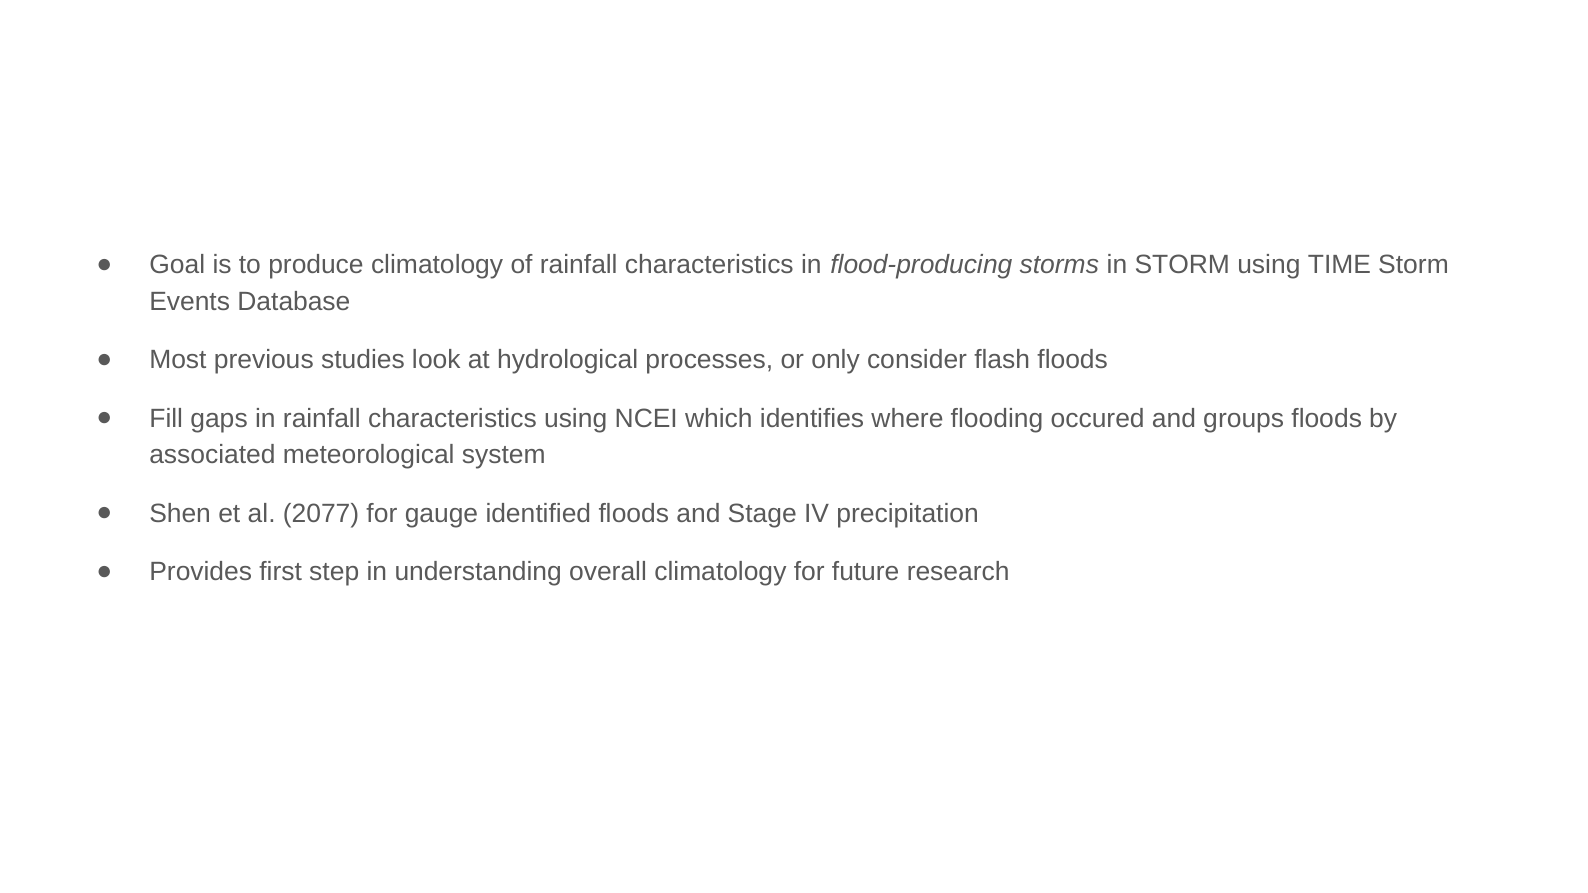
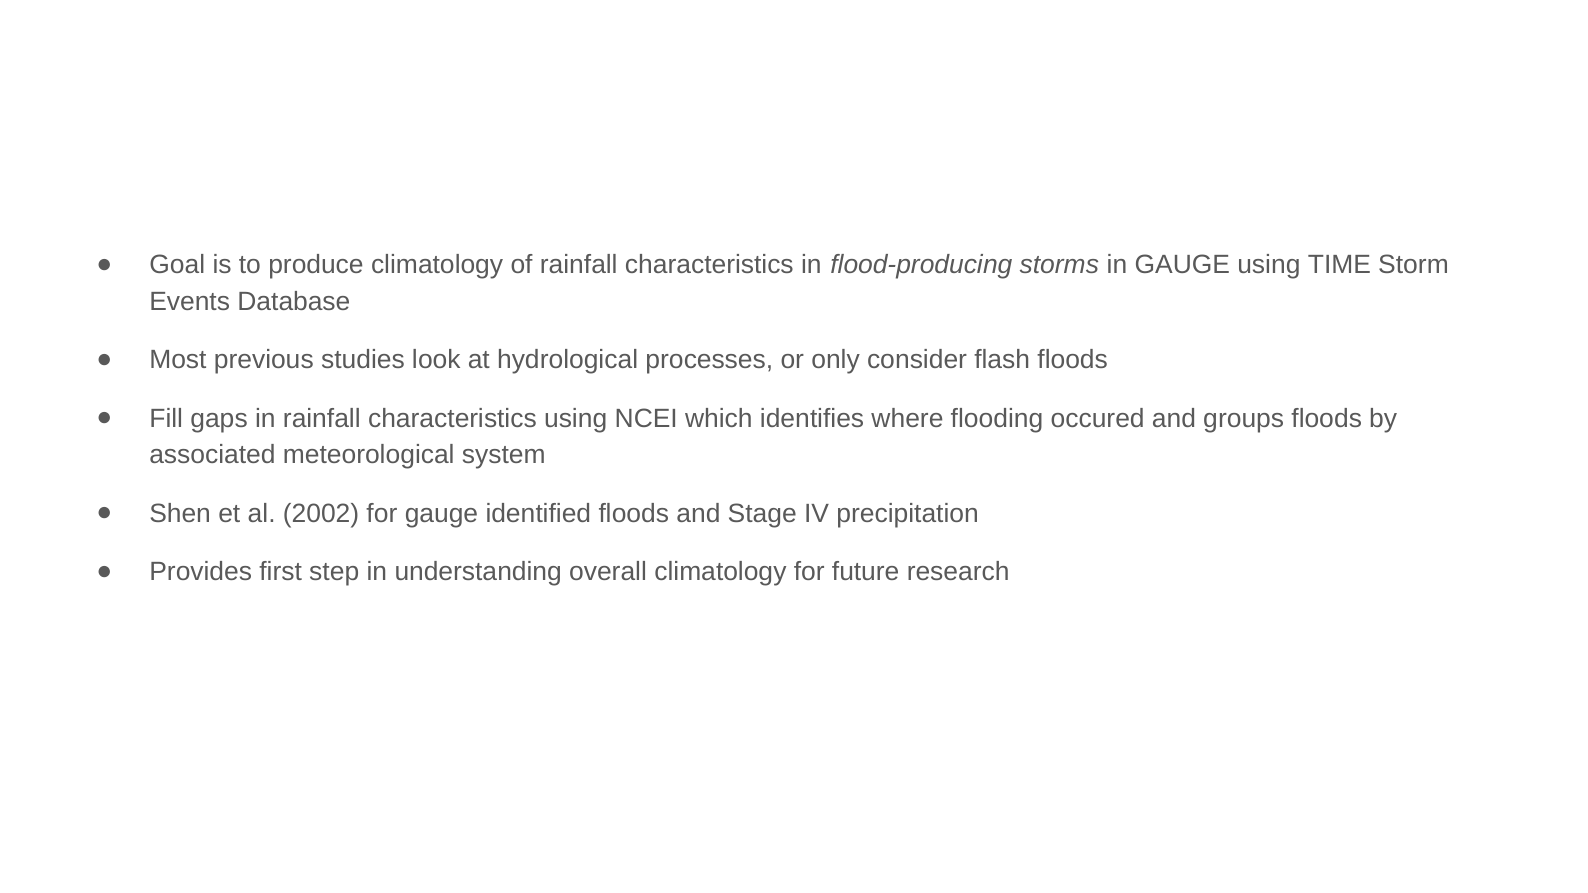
in STORM: STORM -> GAUGE
2077: 2077 -> 2002
